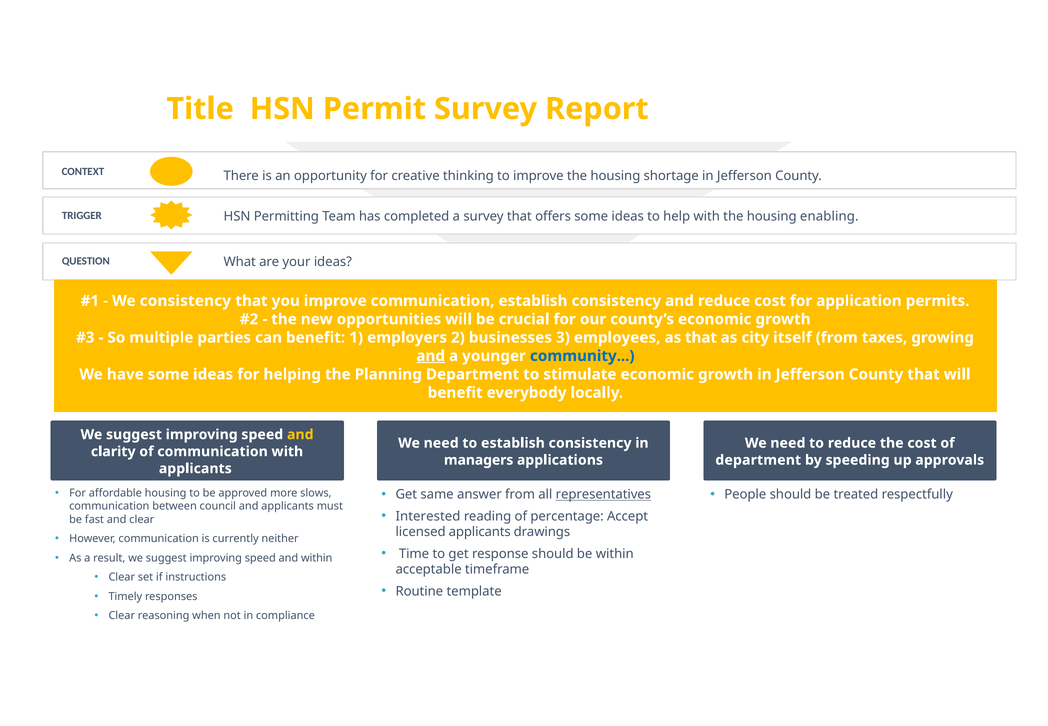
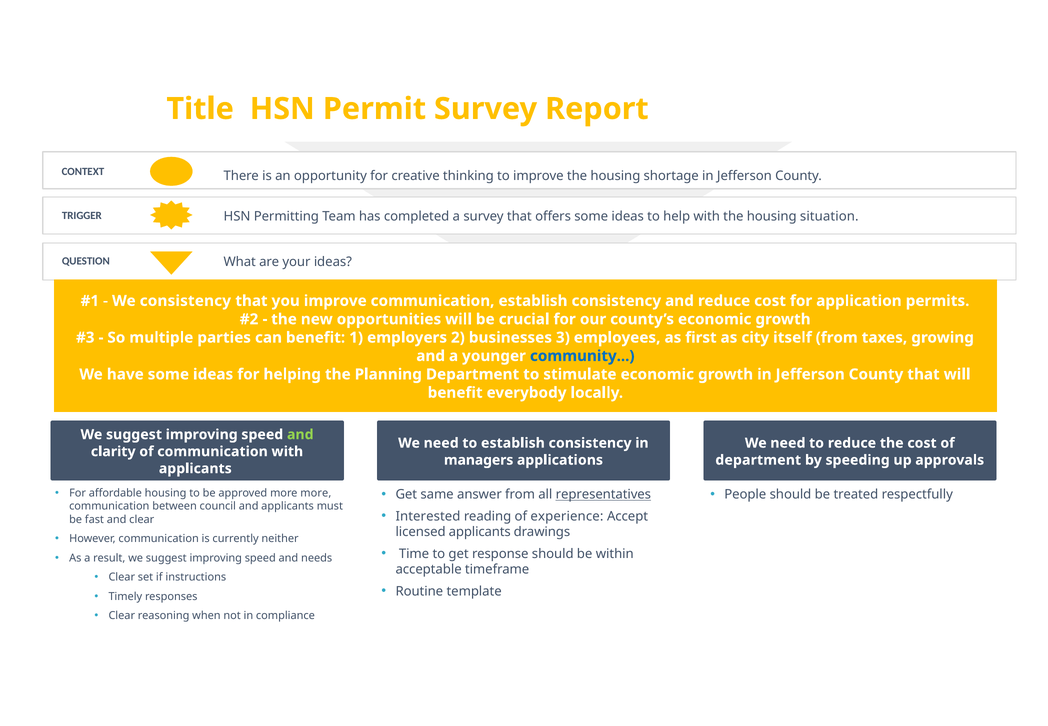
enabling: enabling -> situation
as that: that -> first
and at (431, 356) underline: present -> none
and at (300, 434) colour: yellow -> light green
more slows: slows -> more
percentage: percentage -> experience
and within: within -> needs
